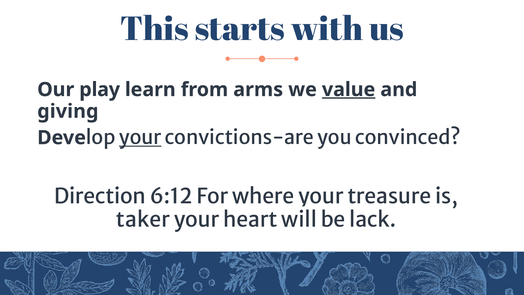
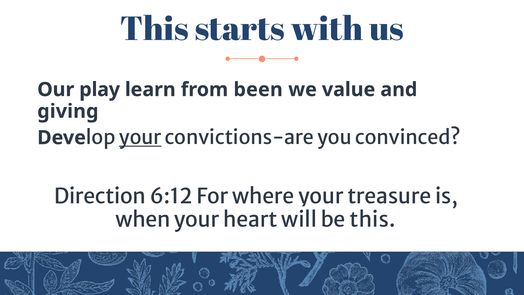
arms: arms -> been
value underline: present -> none
taker: taker -> when
be lack: lack -> this
